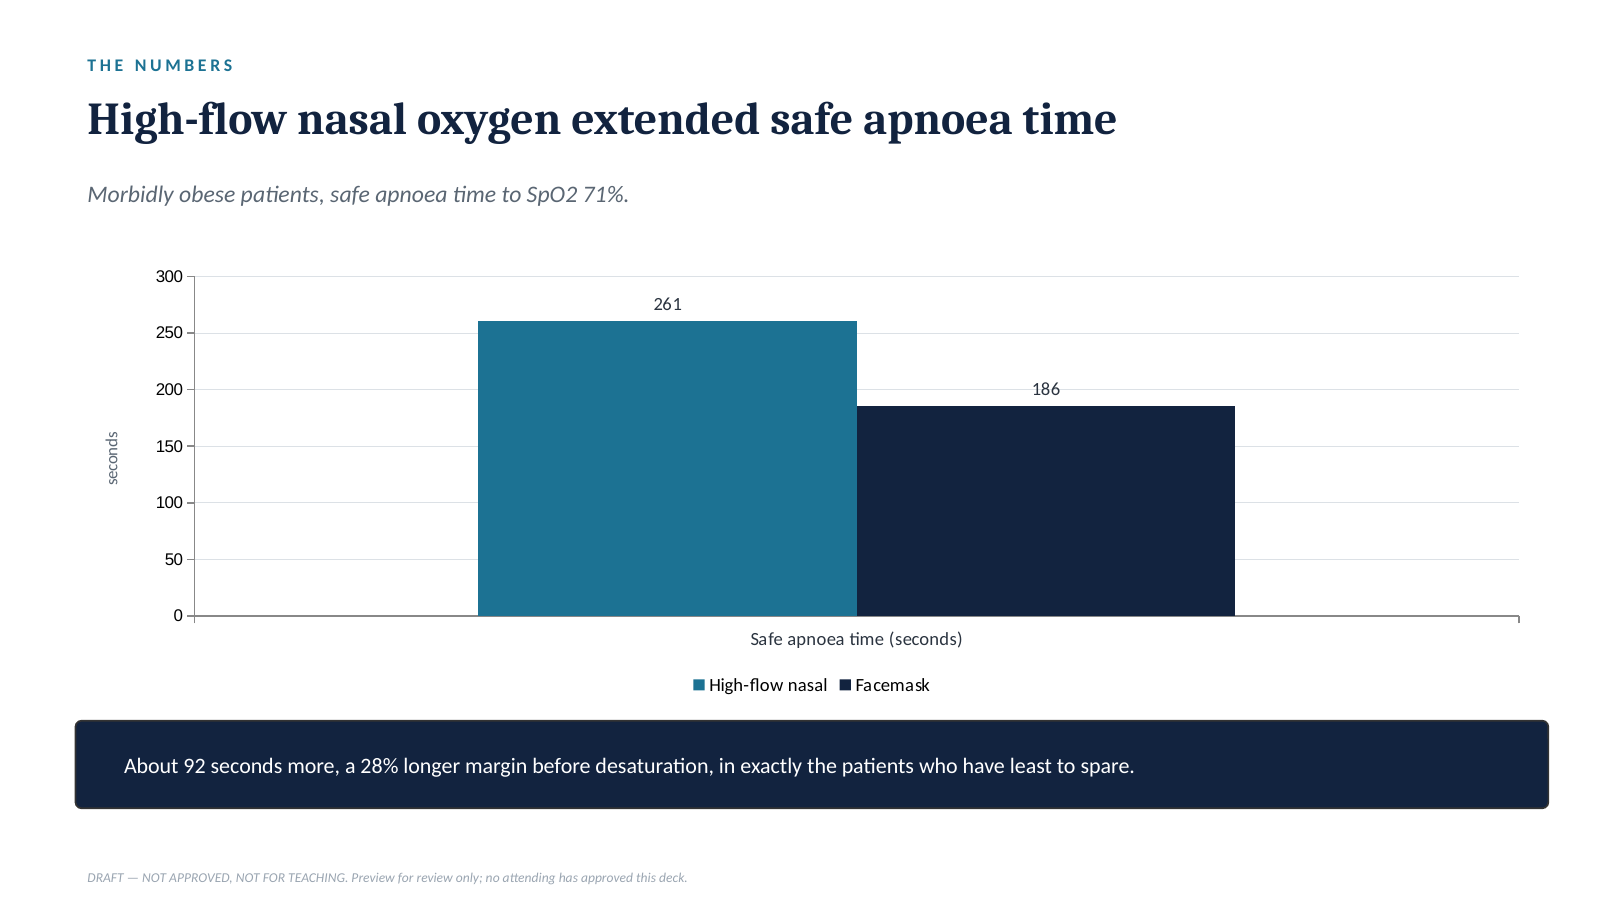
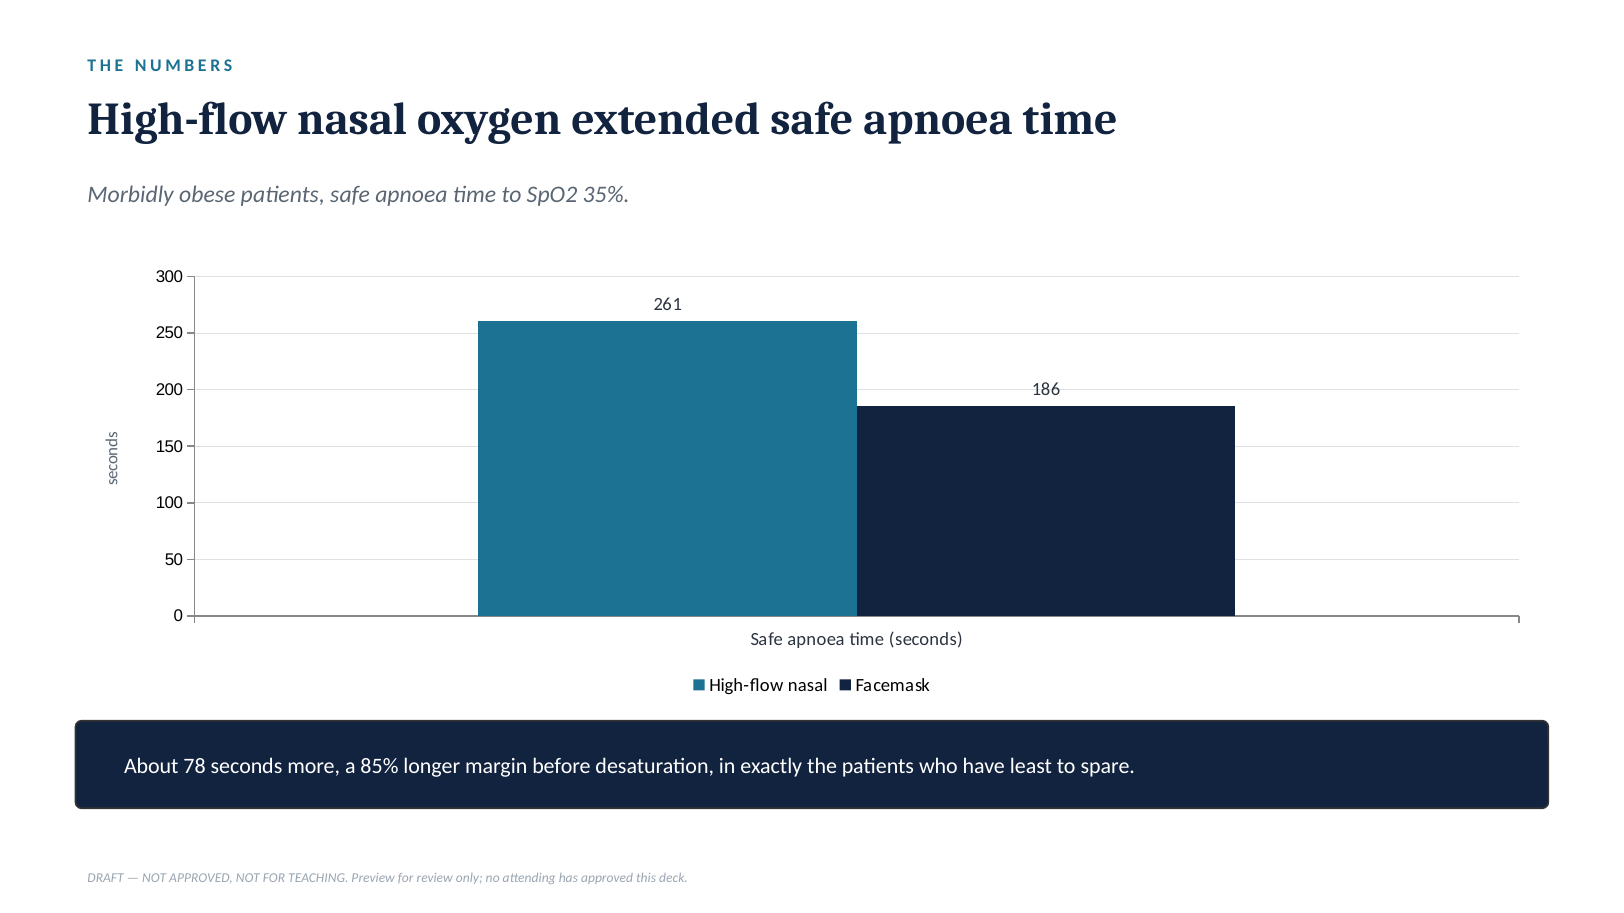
71%: 71% -> 35%
92: 92 -> 78
28%: 28% -> 85%
